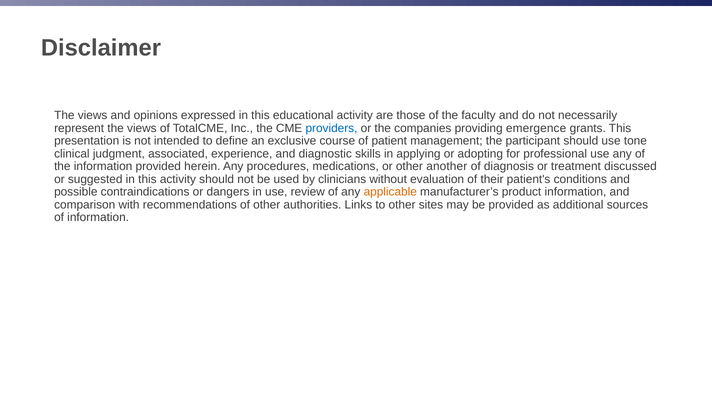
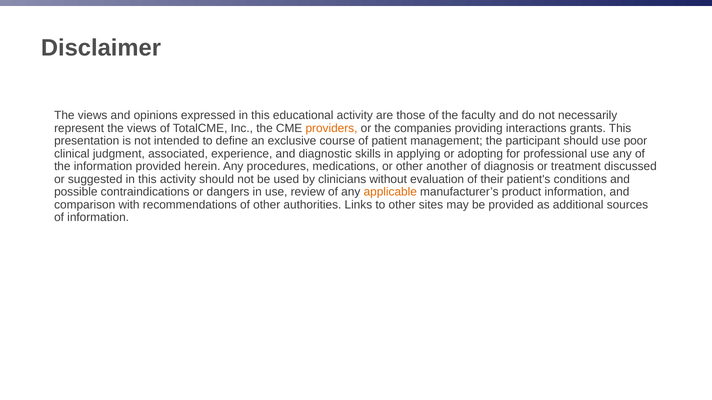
providers colour: blue -> orange
emergence: emergence -> interactions
tone: tone -> poor
